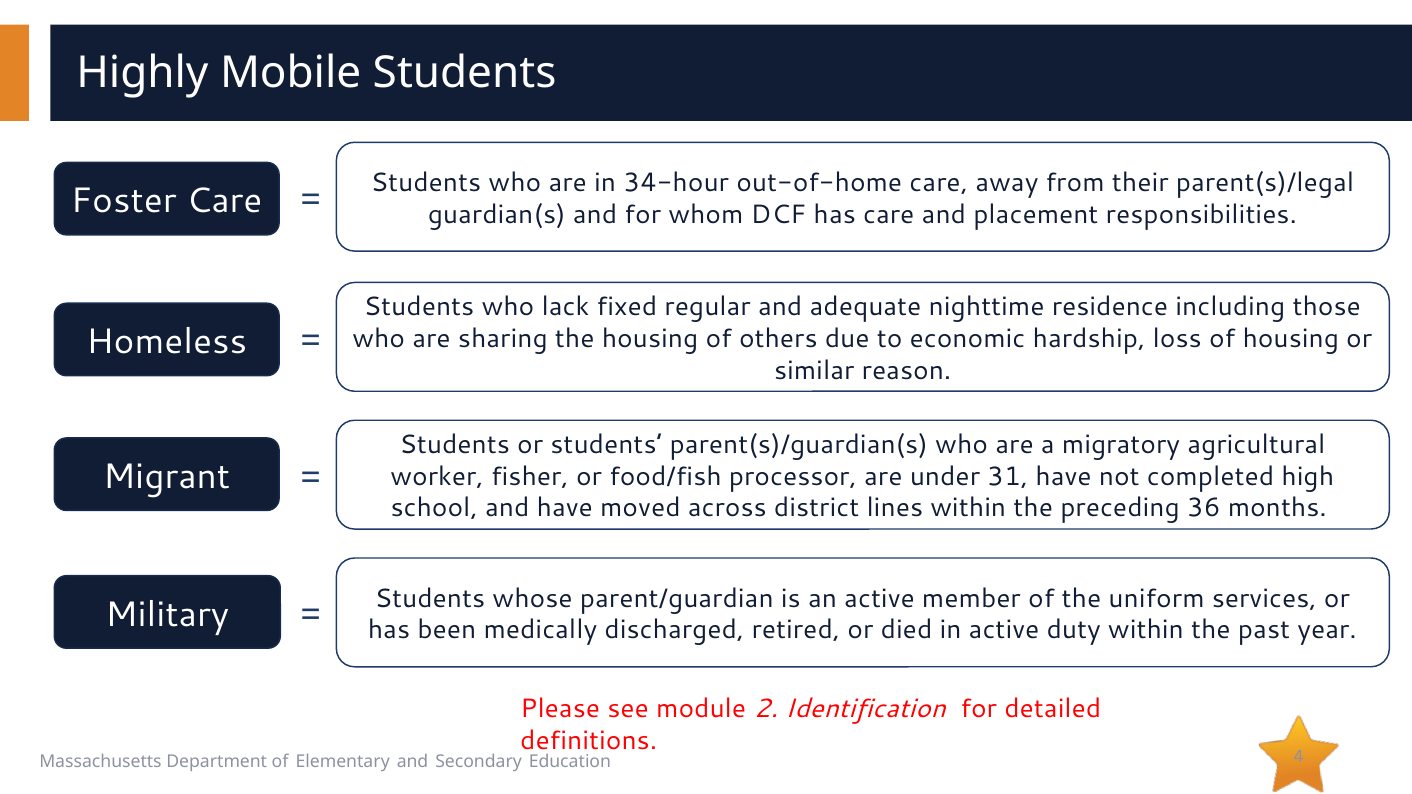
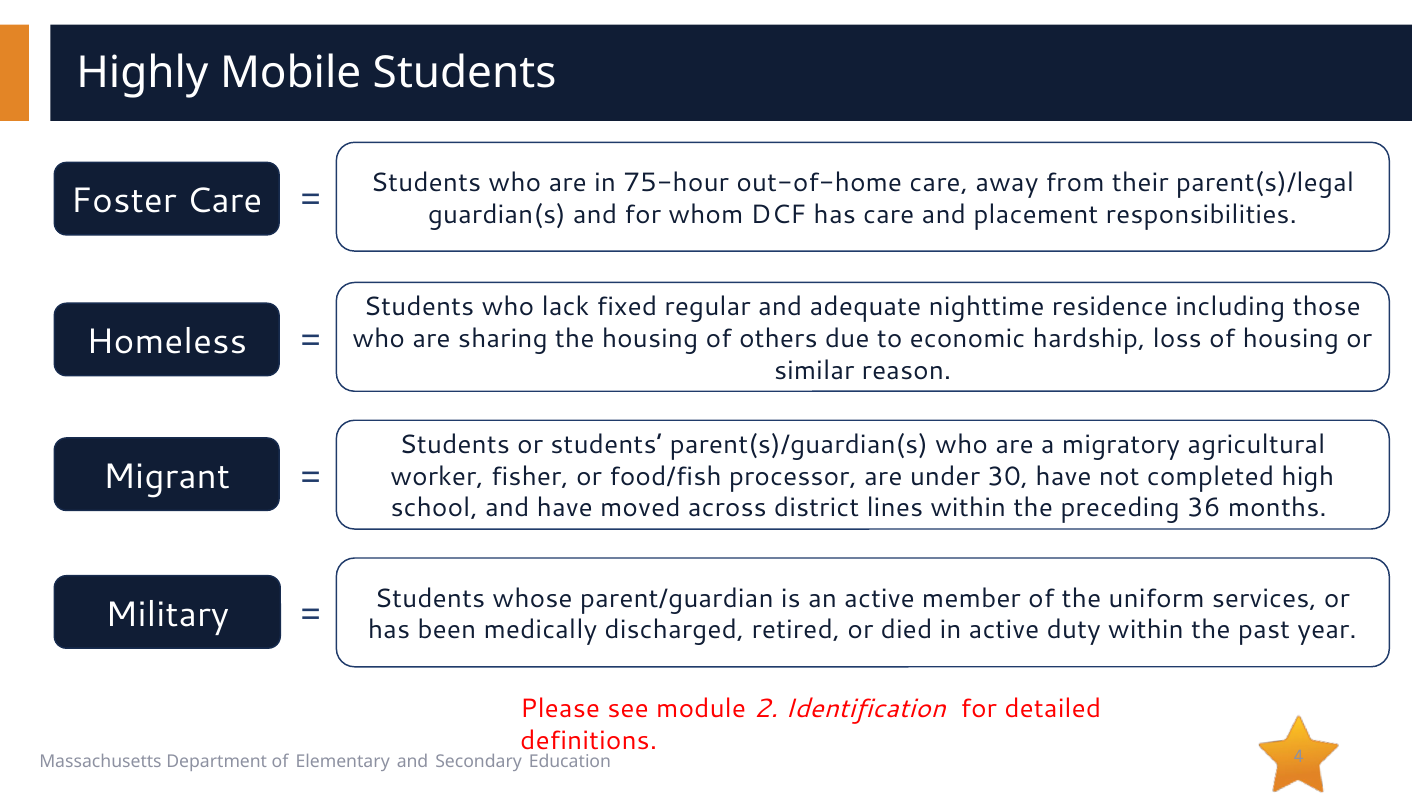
34-hour: 34-hour -> 75-hour
31: 31 -> 30
